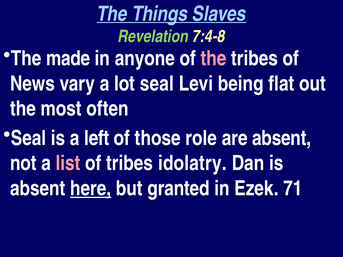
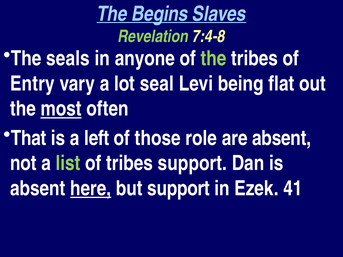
Things: Things -> Begins
made: made -> seals
the at (213, 59) colour: pink -> light green
News: News -> Entry
most underline: none -> present
Seal at (28, 138): Seal -> That
list colour: pink -> light green
tribes idolatry: idolatry -> support
but granted: granted -> support
71: 71 -> 41
